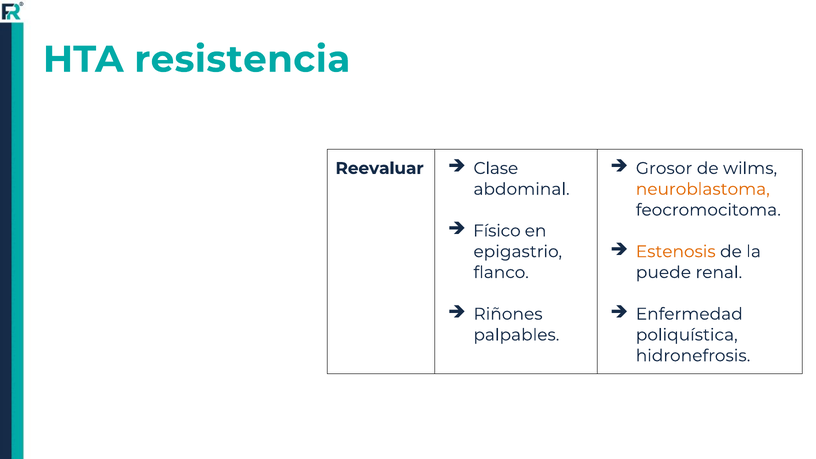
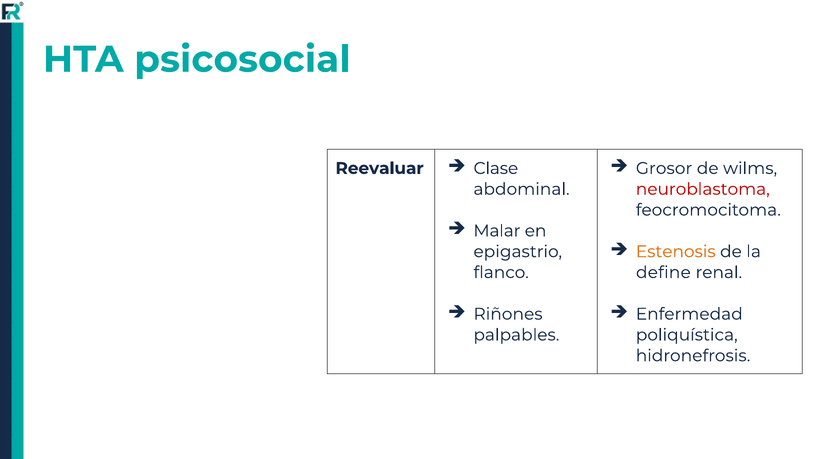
resistencia: resistencia -> psicosocial
neuroblastoma colour: orange -> red
Físico: Físico -> Malar
puede: puede -> define
